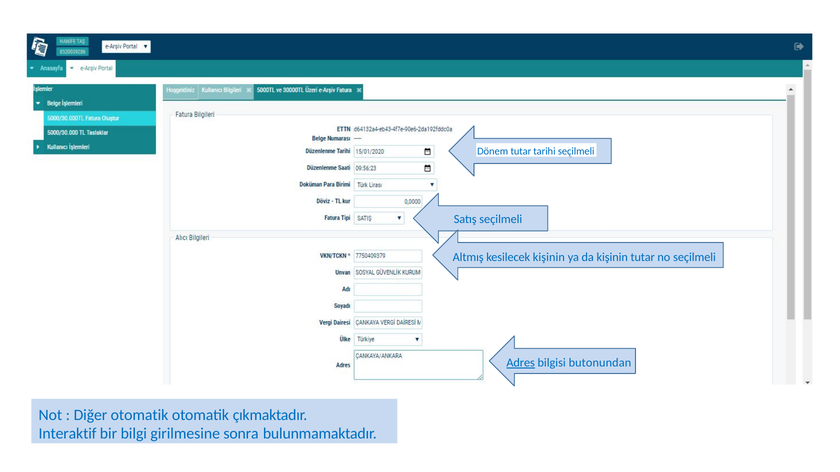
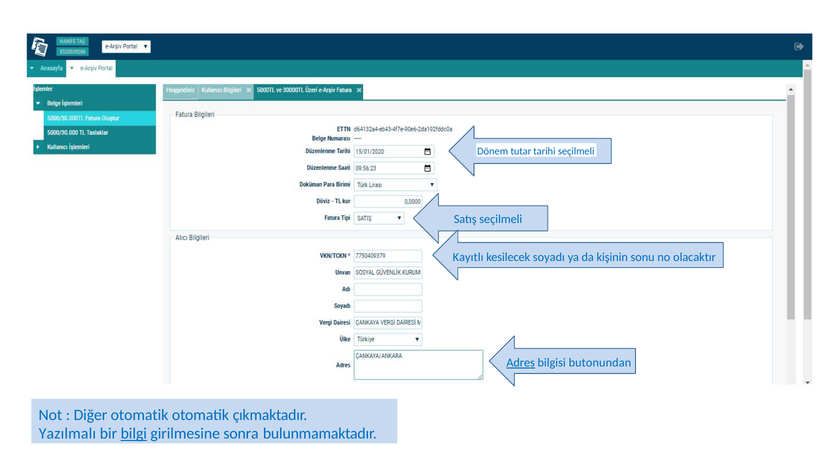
Altmış: Altmış -> Kayıtlı
kesilecek kişinin: kişinin -> soyadı
kişinin tutar: tutar -> sonu
no seçilmeli: seçilmeli -> olacaktır
Interaktif: Interaktif -> Yazılmalı
bilgi underline: none -> present
